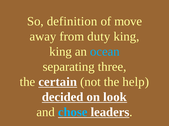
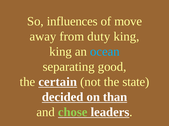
definition: definition -> influences
three: three -> good
help: help -> state
look: look -> than
chose colour: light blue -> light green
